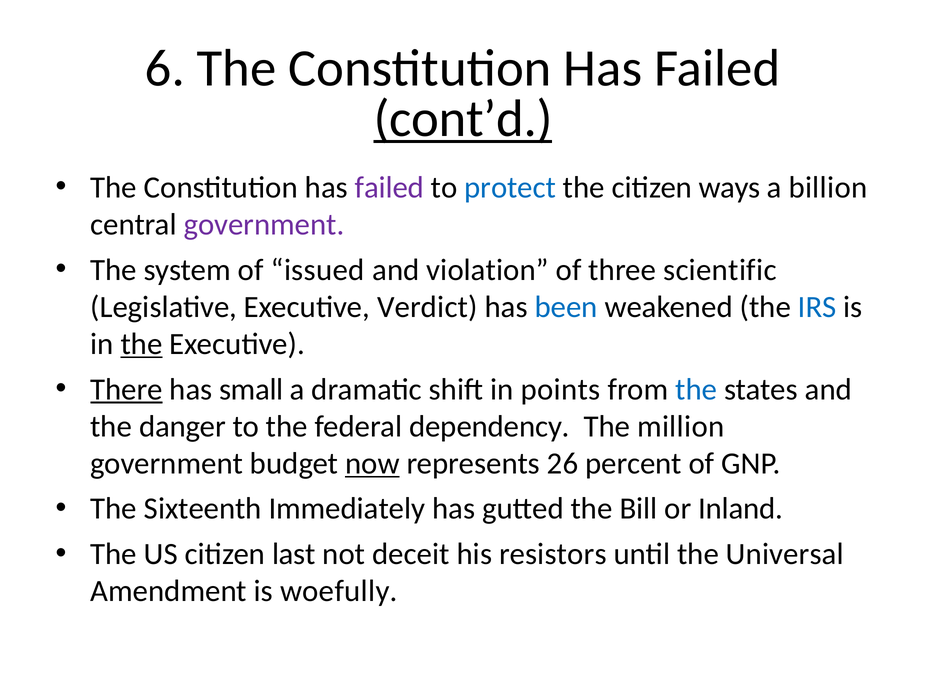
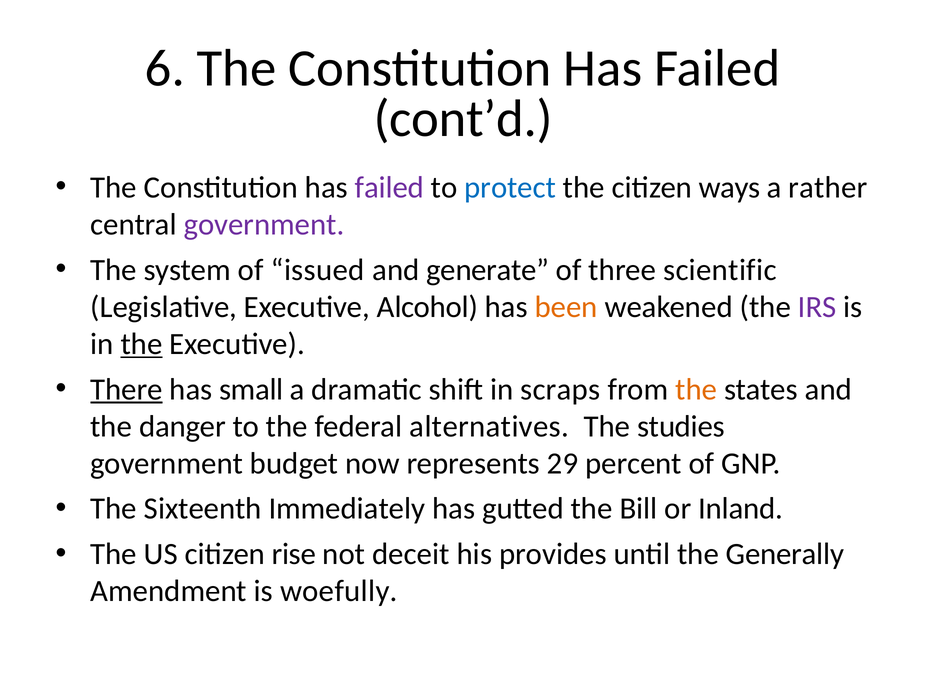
cont’d underline: present -> none
billion: billion -> rather
violation: violation -> generate
Verdict: Verdict -> Alcohol
been colour: blue -> orange
IRS colour: blue -> purple
points: points -> scraps
the at (696, 389) colour: blue -> orange
dependency: dependency -> alternatives
million: million -> studies
now underline: present -> none
26: 26 -> 29
last: last -> rise
resistors: resistors -> provides
Universal: Universal -> Generally
